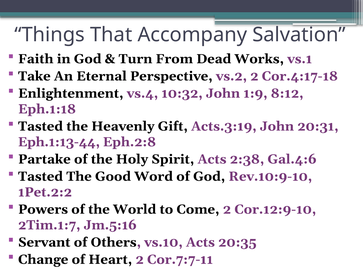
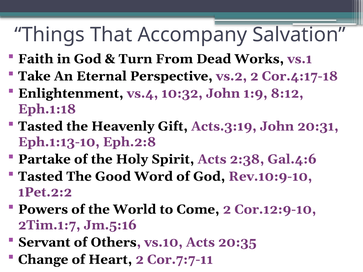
Eph.1:13-44: Eph.1:13-44 -> Eph.1:13-10
